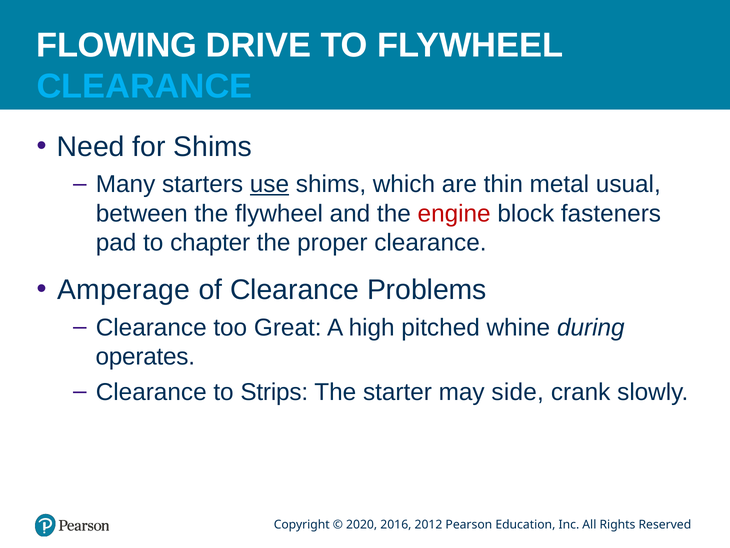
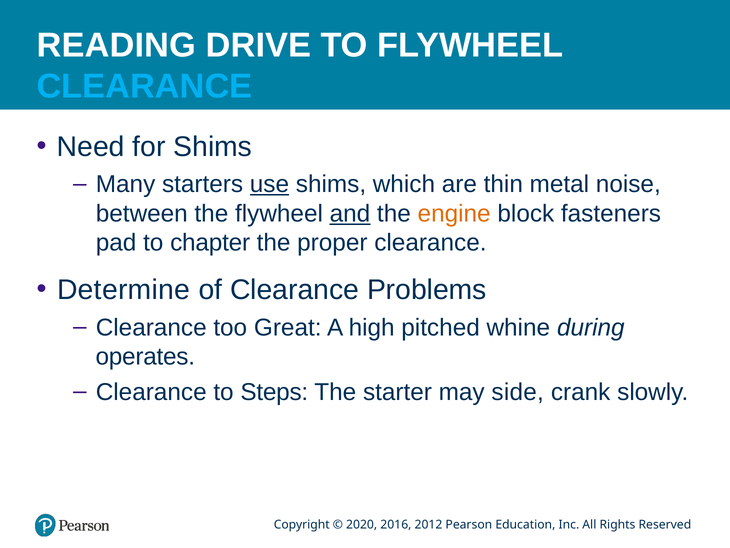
FLOWING: FLOWING -> READING
usual: usual -> noise
and underline: none -> present
engine colour: red -> orange
Amperage: Amperage -> Determine
Strips: Strips -> Steps
